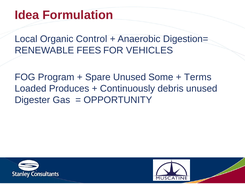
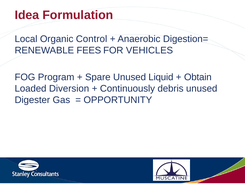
Some: Some -> Liquid
Terms: Terms -> Obtain
Produces: Produces -> Diversion
